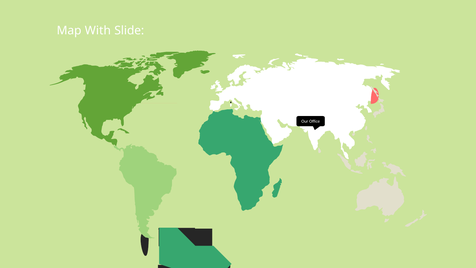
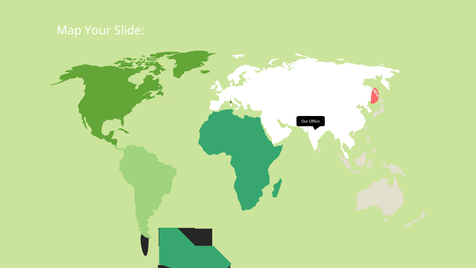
With: With -> Your
